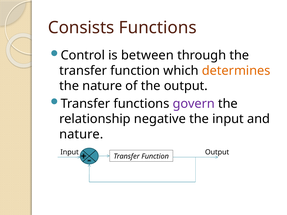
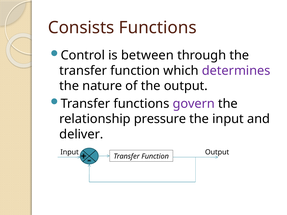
determines colour: orange -> purple
negative: negative -> pressure
nature at (81, 134): nature -> deliver
